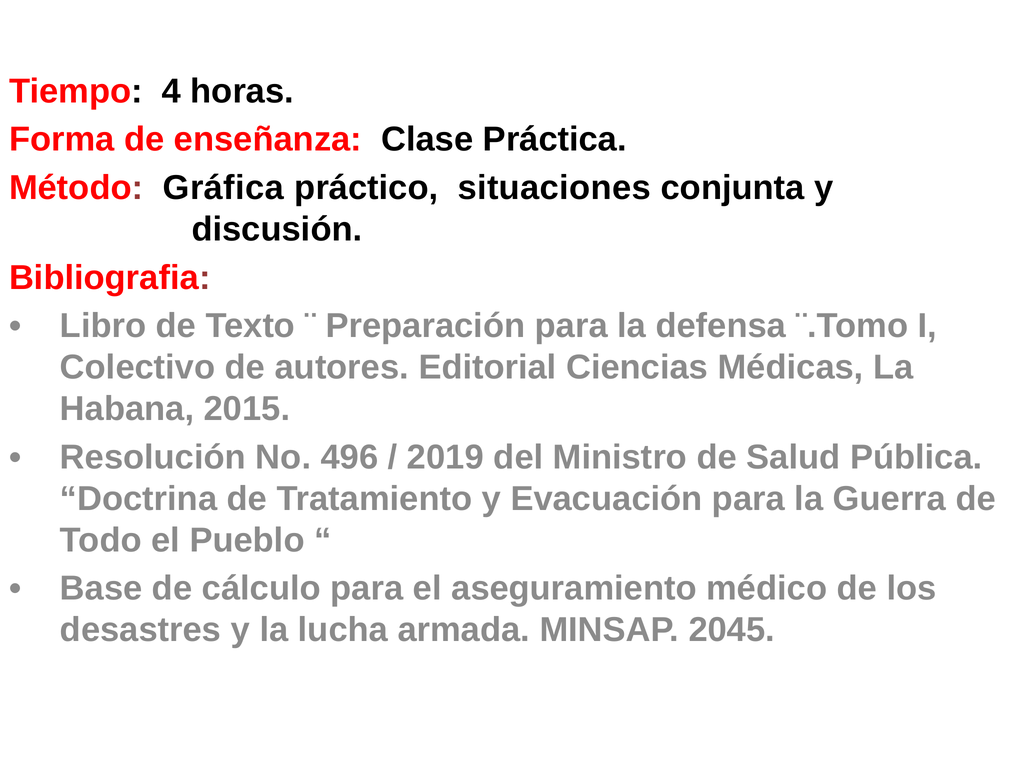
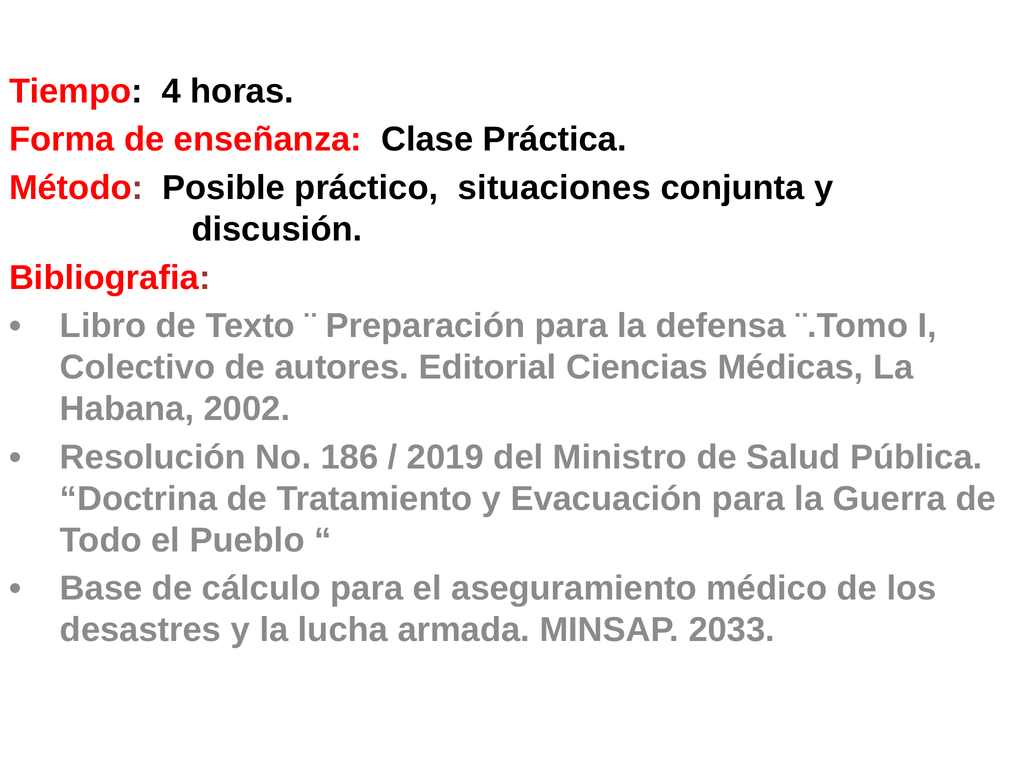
Gráfica: Gráfica -> Posible
2015: 2015 -> 2002
496: 496 -> 186
2045: 2045 -> 2033
